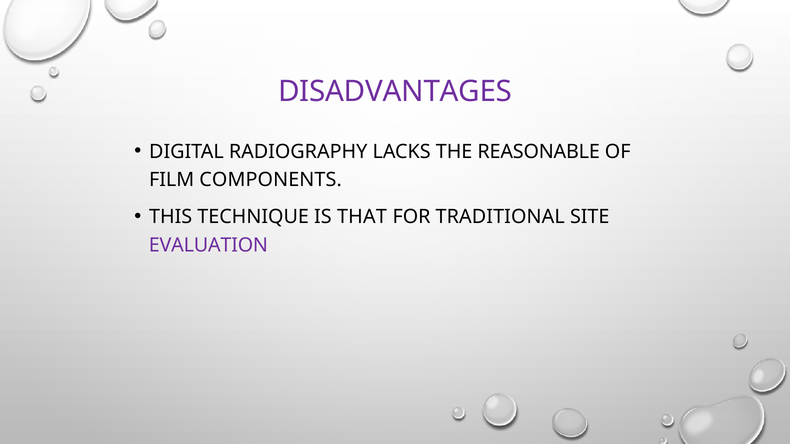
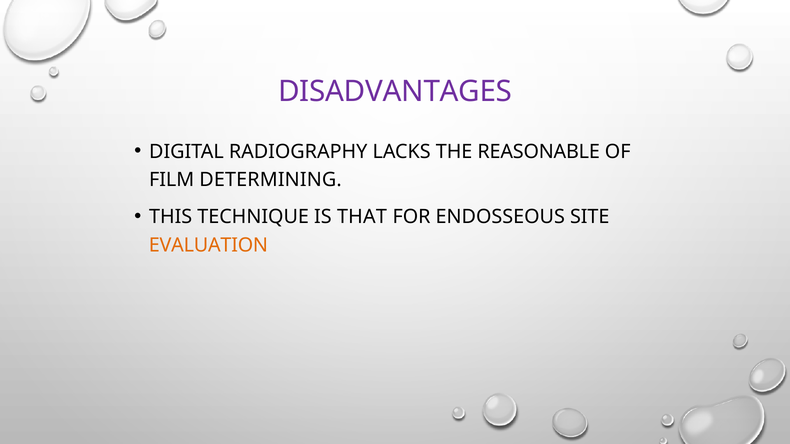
COMPONENTS: COMPONENTS -> DETERMINING
TRADITIONAL: TRADITIONAL -> ENDOSSEOUS
EVALUATION colour: purple -> orange
